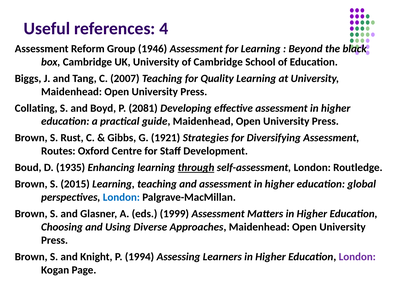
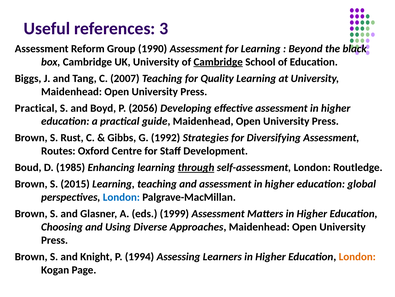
4: 4 -> 3
1946: 1946 -> 1990
Cambridge at (218, 62) underline: none -> present
Collating at (36, 108): Collating -> Practical
2081: 2081 -> 2056
1921: 1921 -> 1992
1935: 1935 -> 1985
London at (357, 256) colour: purple -> orange
